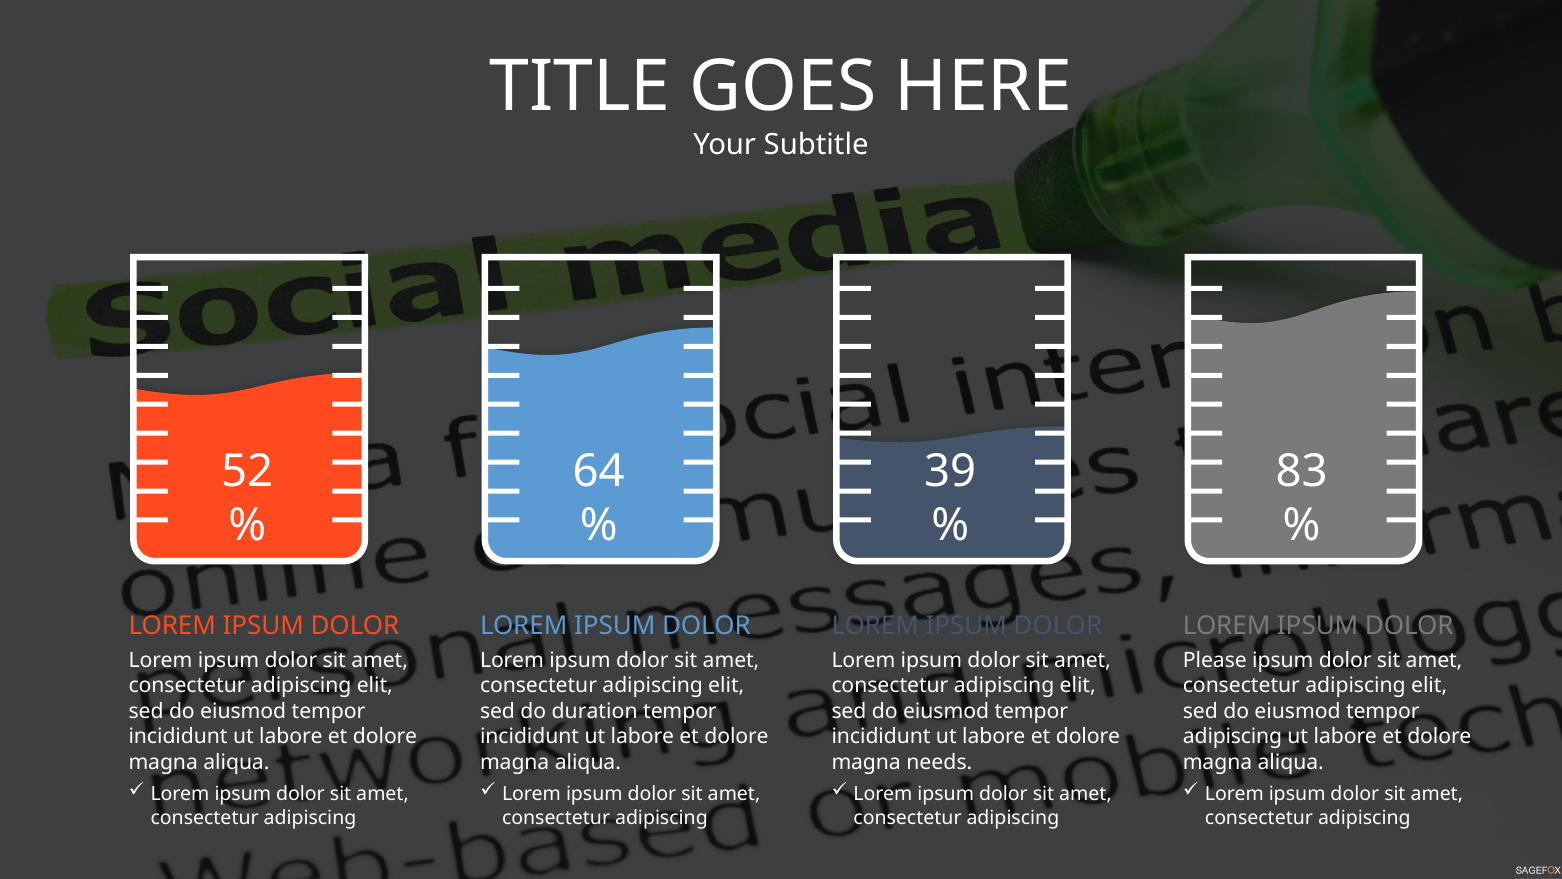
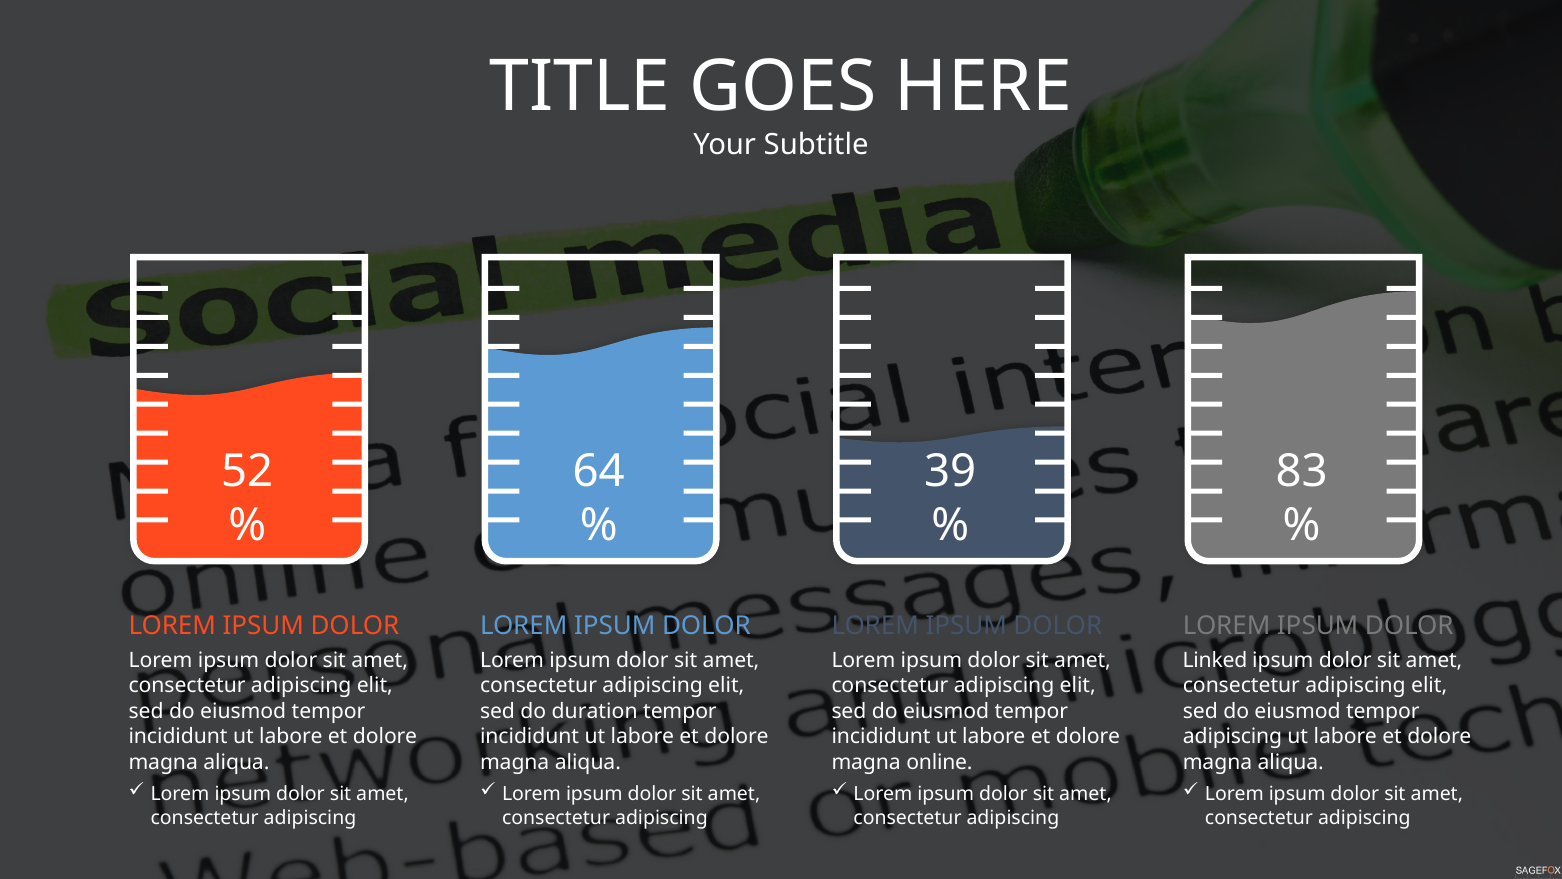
Please: Please -> Linked
needs: needs -> online
